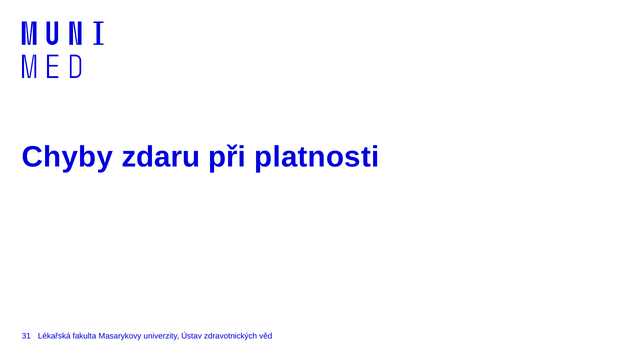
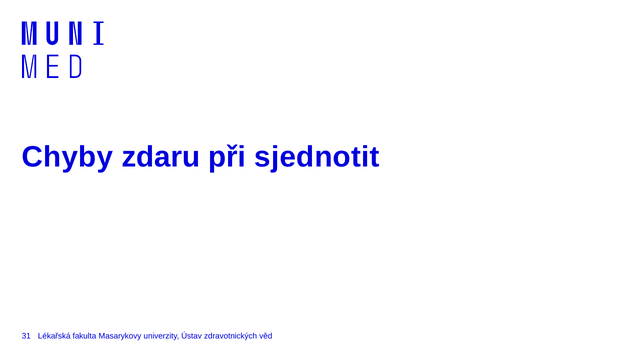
platnosti: platnosti -> sjednotit
